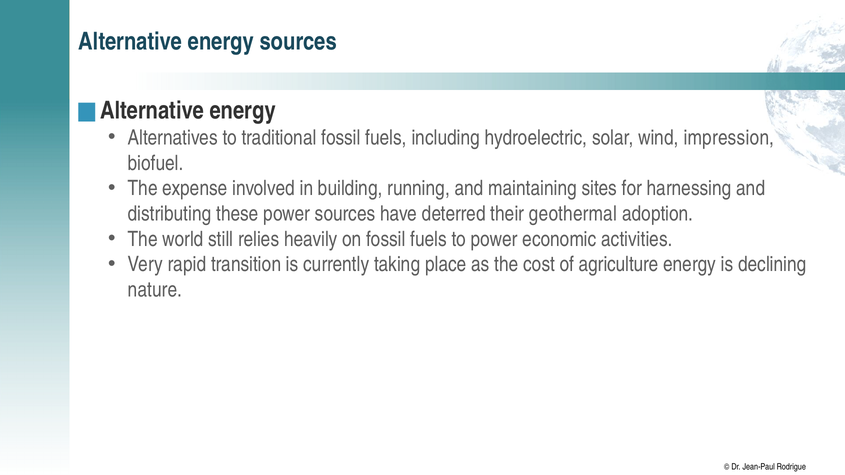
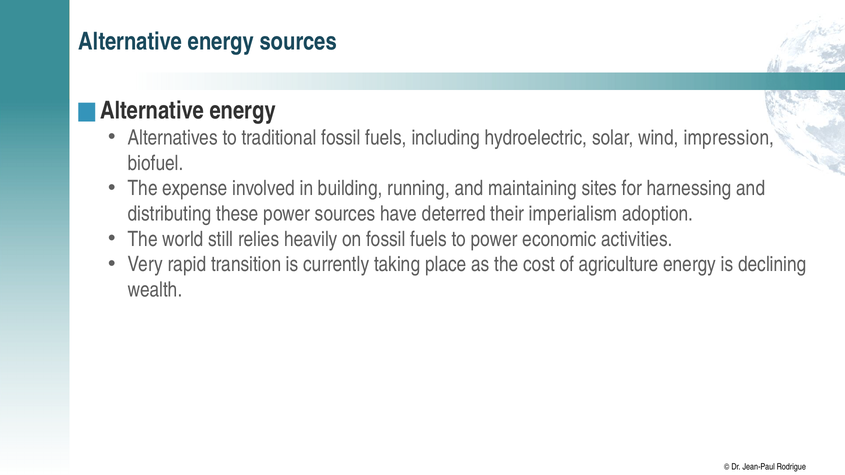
geothermal: geothermal -> imperialism
nature: nature -> wealth
